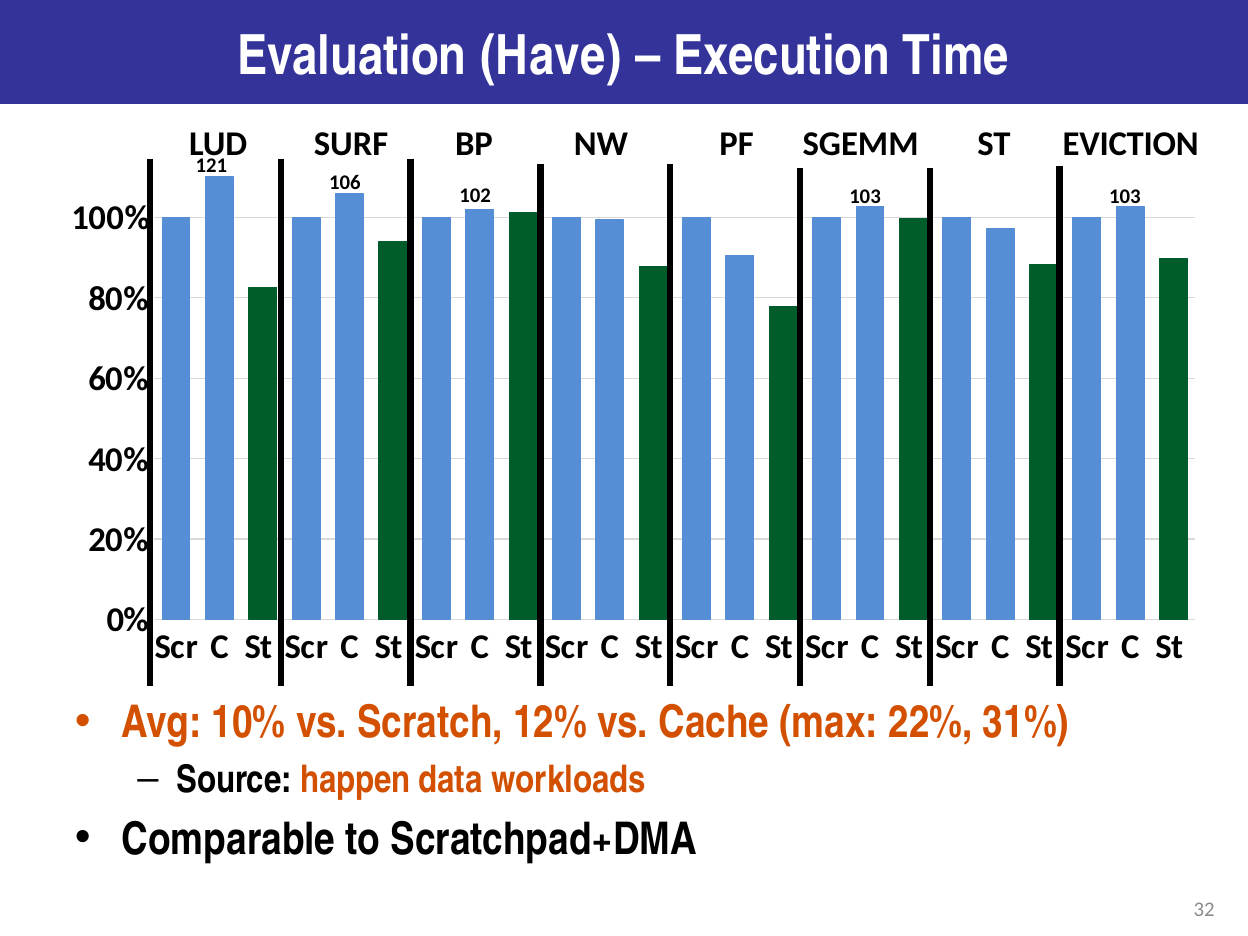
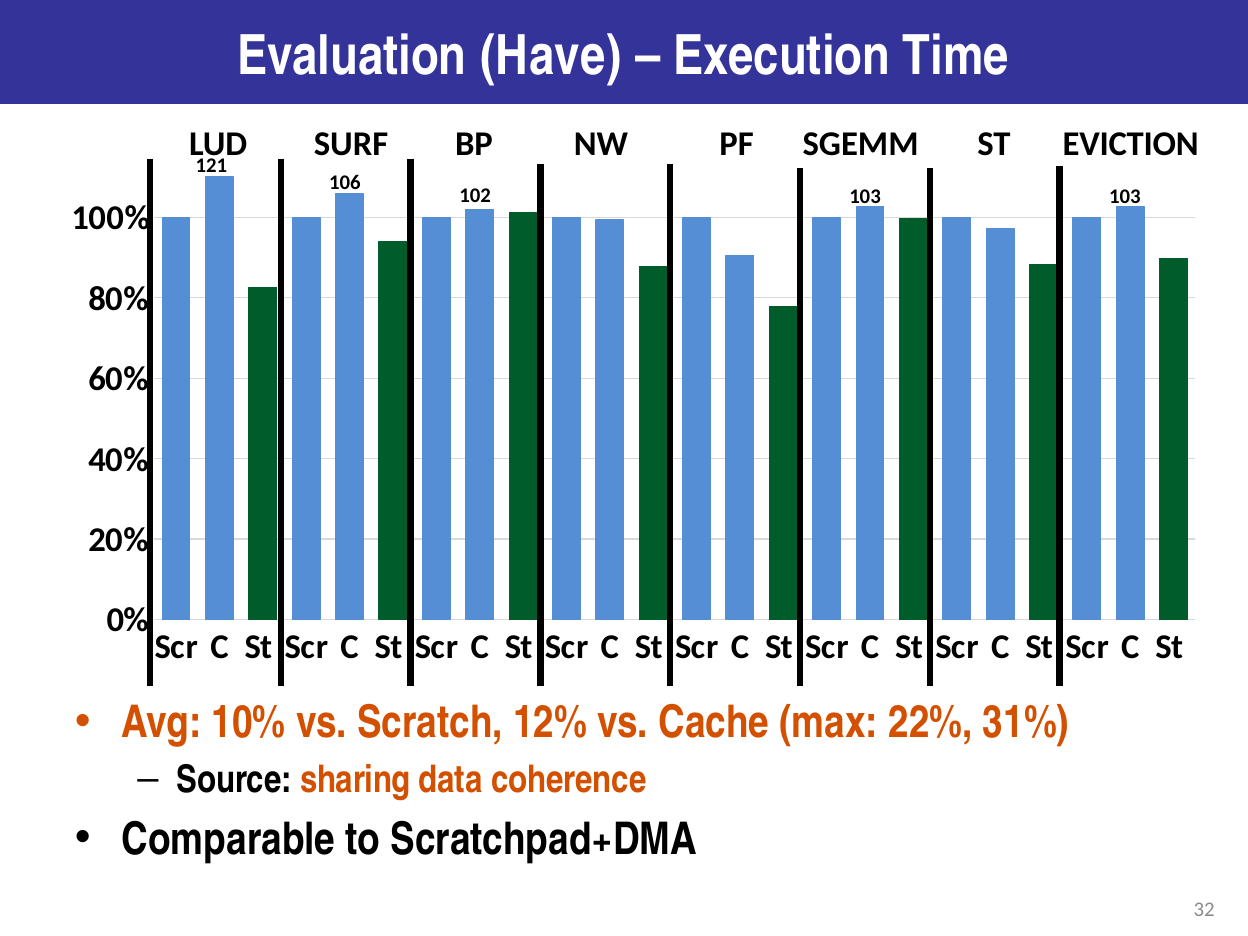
happen: happen -> sharing
workloads: workloads -> coherence
